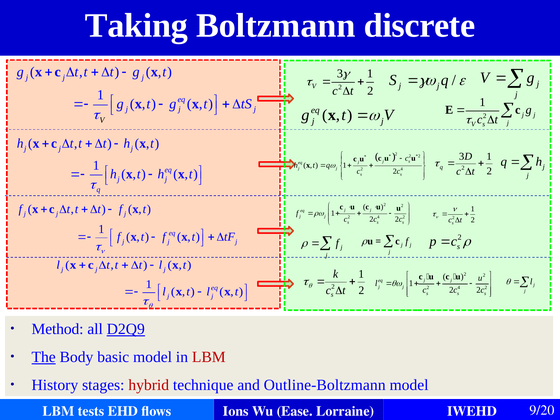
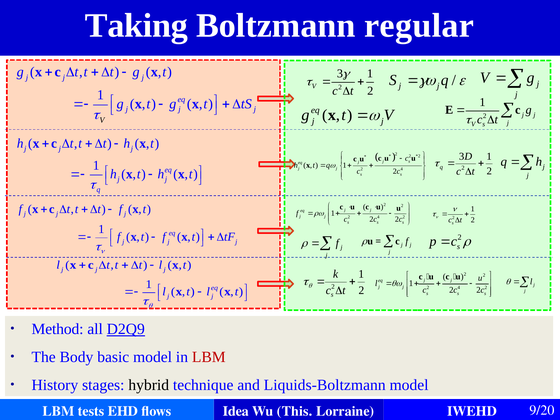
discrete: discrete -> regular
The underline: present -> none
hybrid colour: red -> black
Outline-Boltzmann: Outline-Boltzmann -> Liquids-Boltzmann
Ions: Ions -> Idea
Ease: Ease -> This
